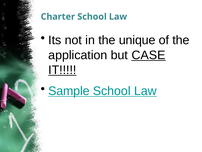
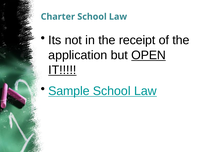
unique: unique -> receipt
CASE: CASE -> OPEN
